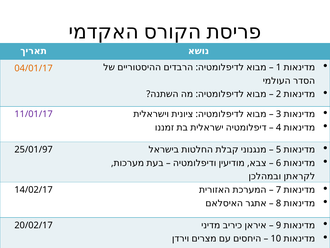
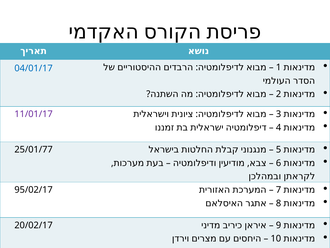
04/01/17 colour: orange -> blue
25/01/97: 25/01/97 -> 25/01/77
14/02/17: 14/02/17 -> 95/02/17
